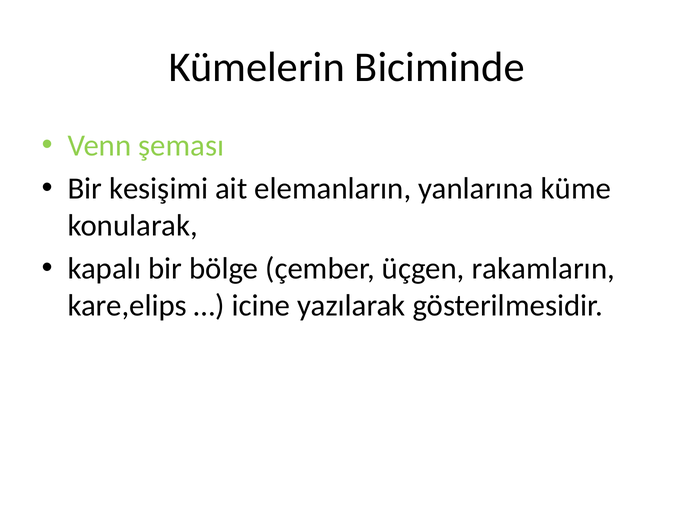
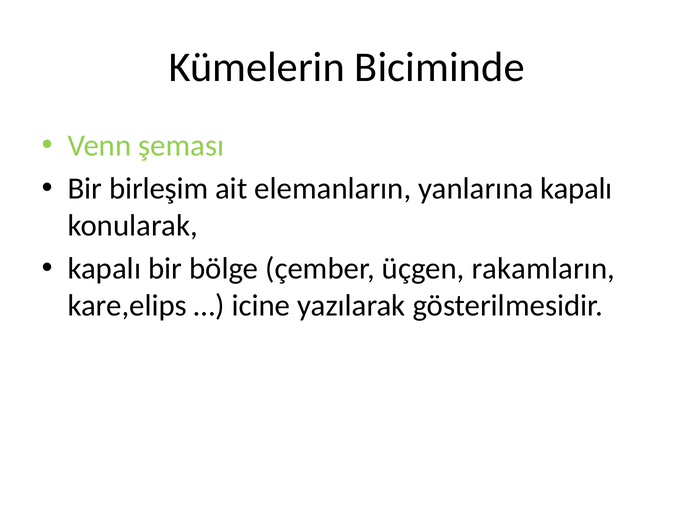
kesişimi: kesişimi -> birleşim
yanlarına küme: küme -> kapalı
